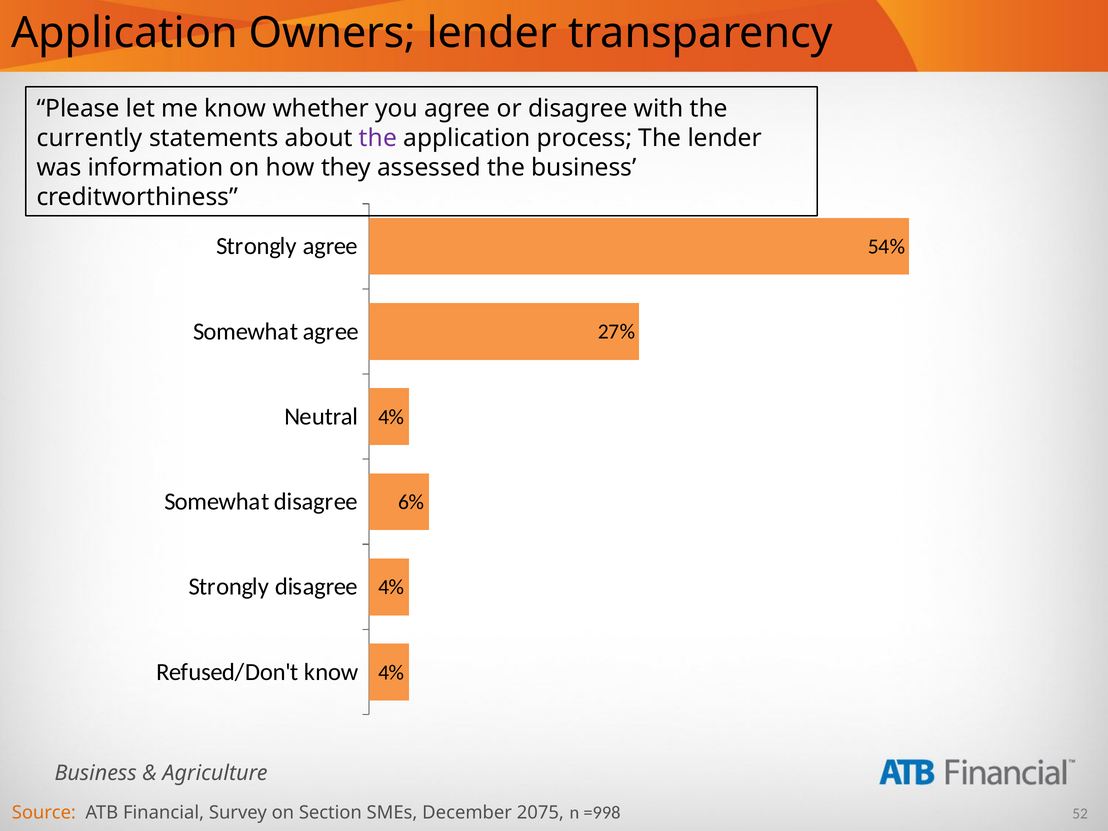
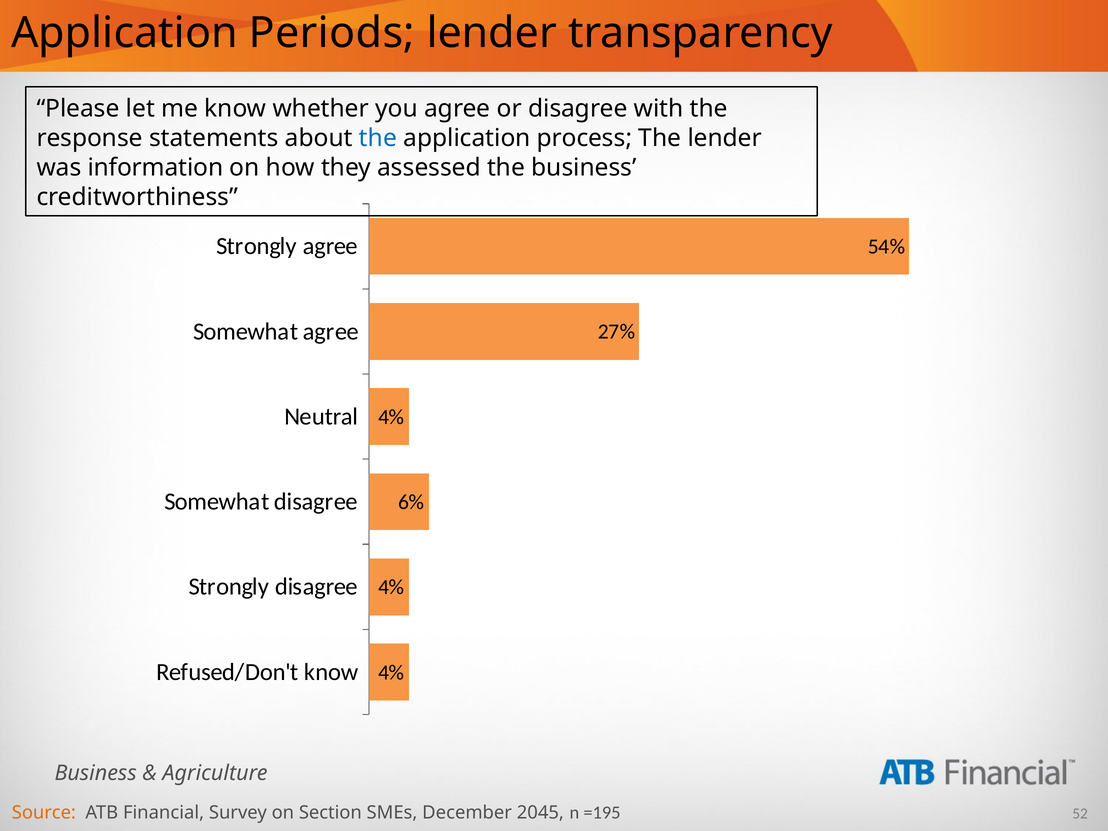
Owners: Owners -> Periods
currently: currently -> response
the at (378, 138) colour: purple -> blue
2075: 2075 -> 2045
=998: =998 -> =195
